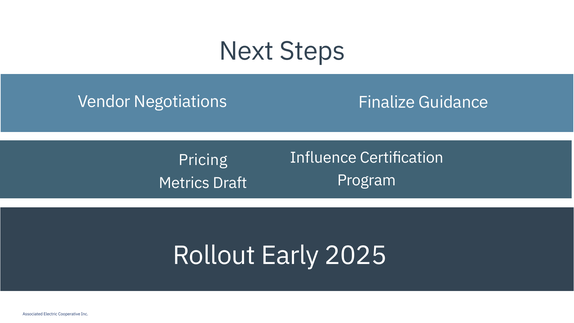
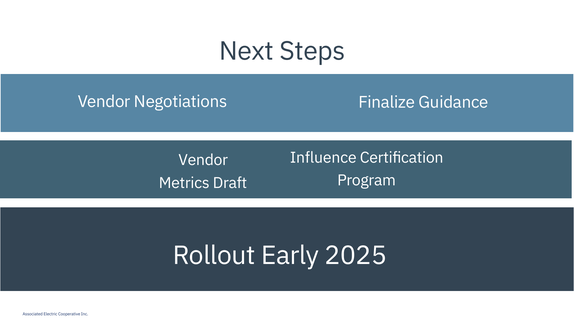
Pricing at (203, 160): Pricing -> Vendor
